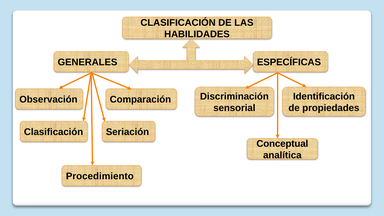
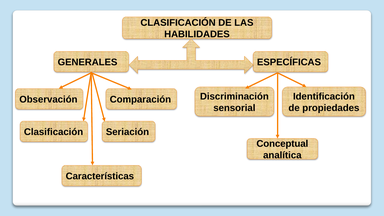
Procedimiento: Procedimiento -> Características
